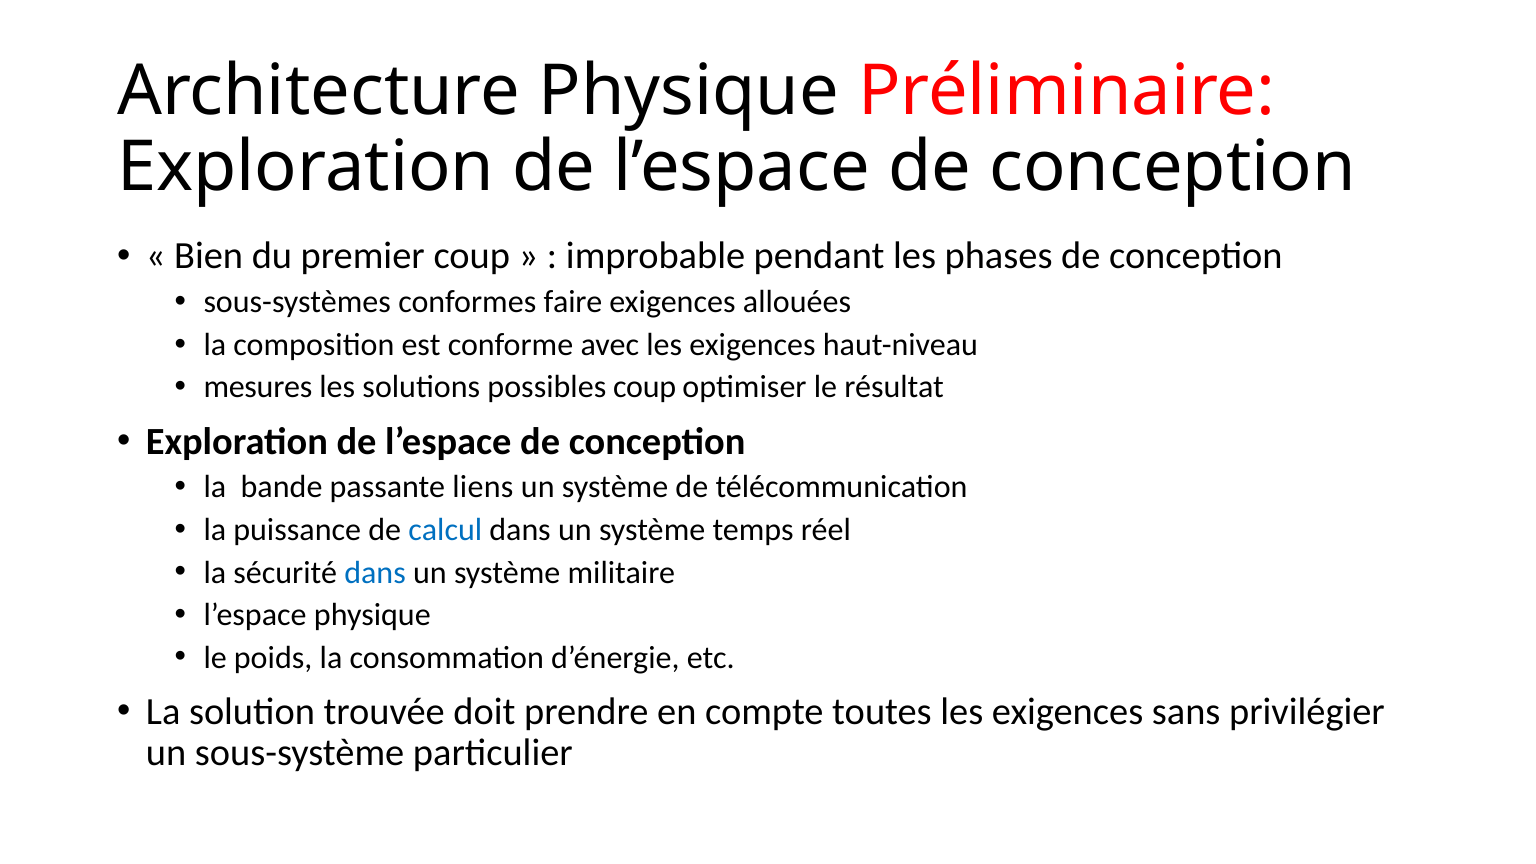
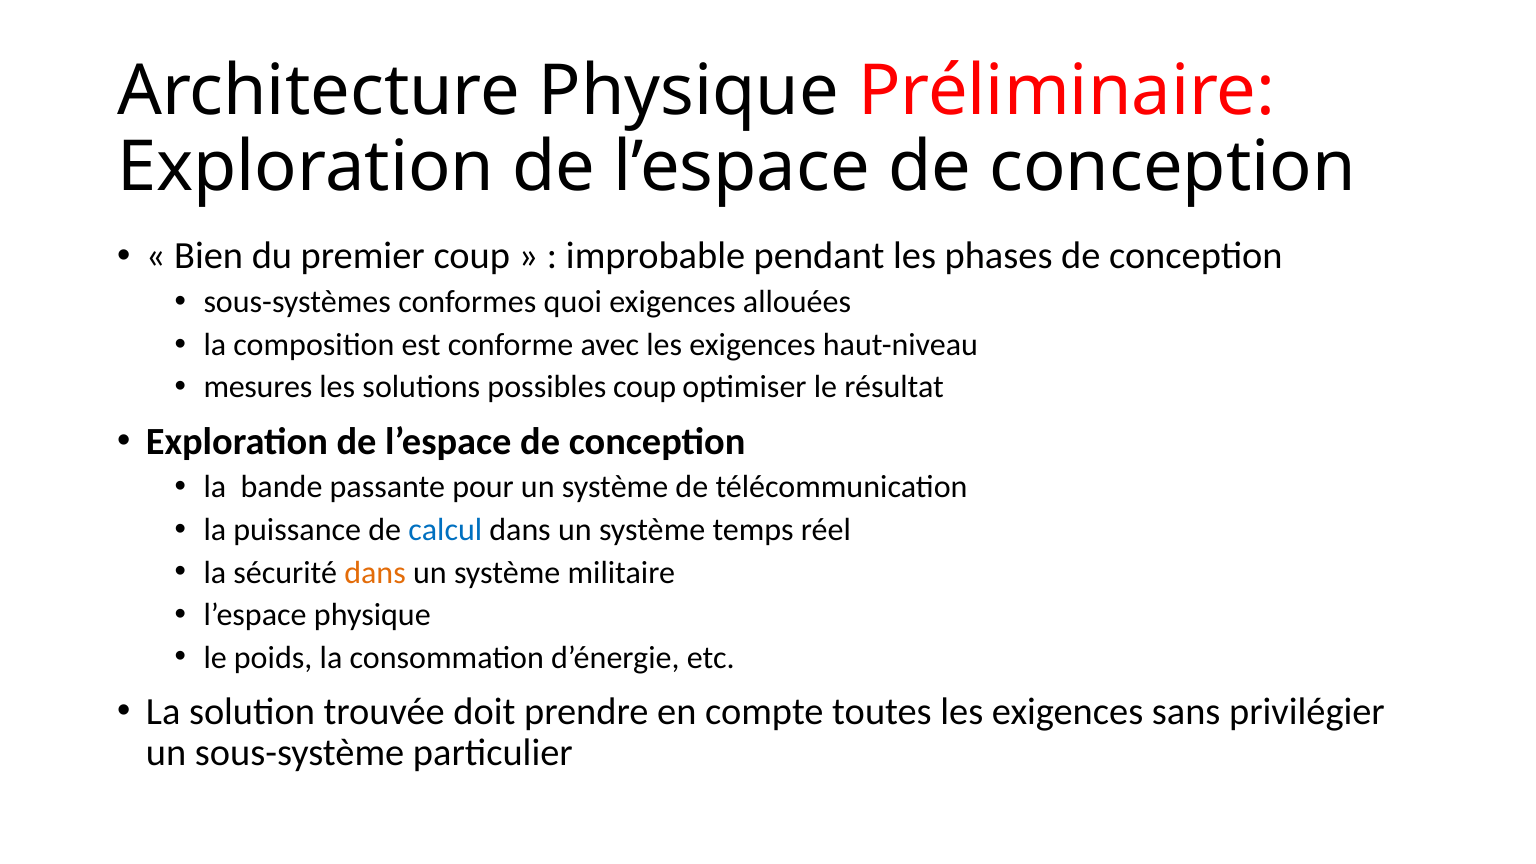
faire: faire -> quoi
liens: liens -> pour
dans at (375, 572) colour: blue -> orange
